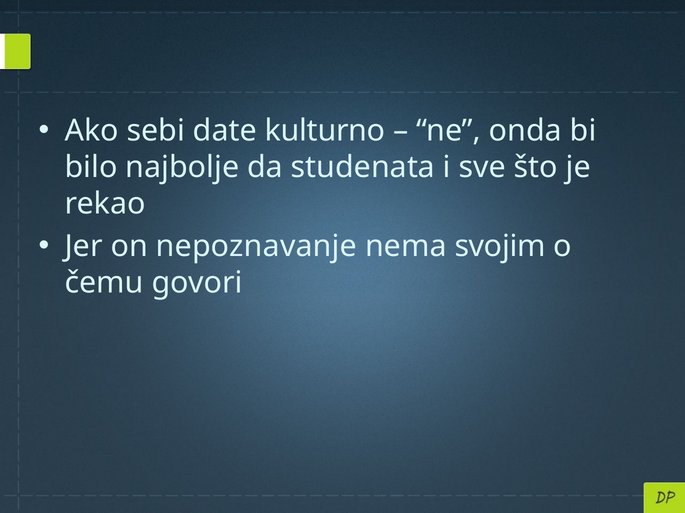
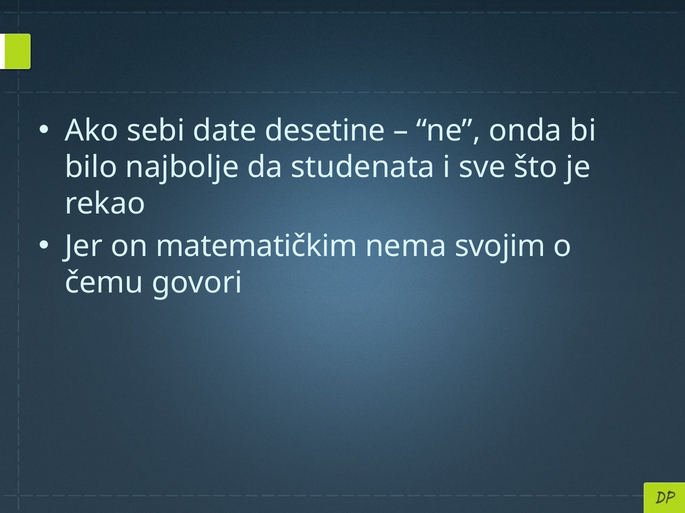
kulturno: kulturno -> desetine
nepoznavanje: nepoznavanje -> matematičkim
